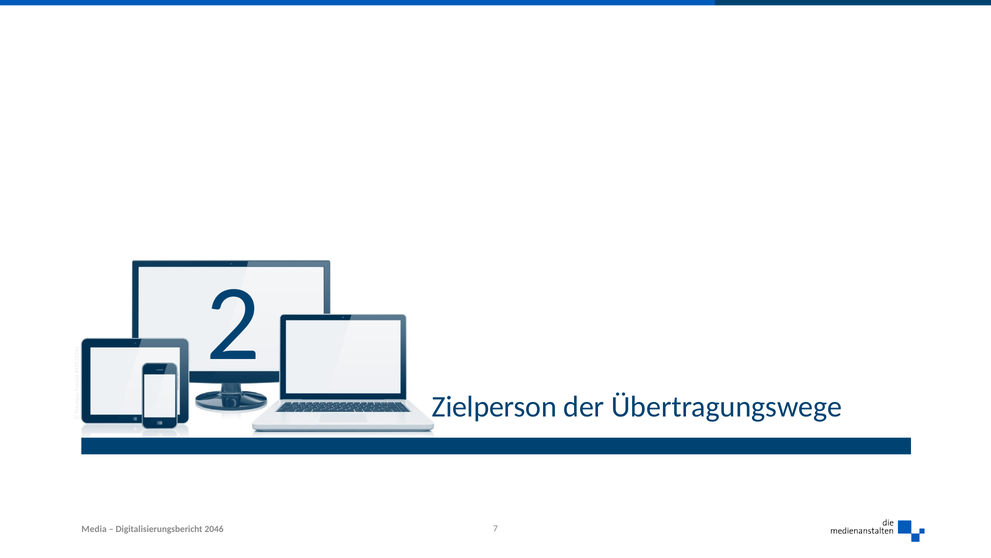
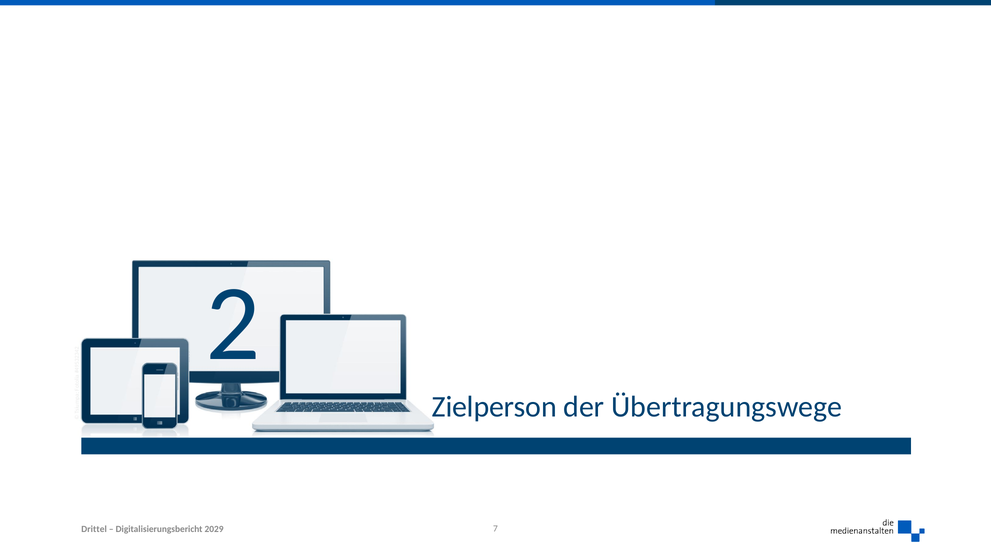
Media: Media -> Drittel
2046: 2046 -> 2029
